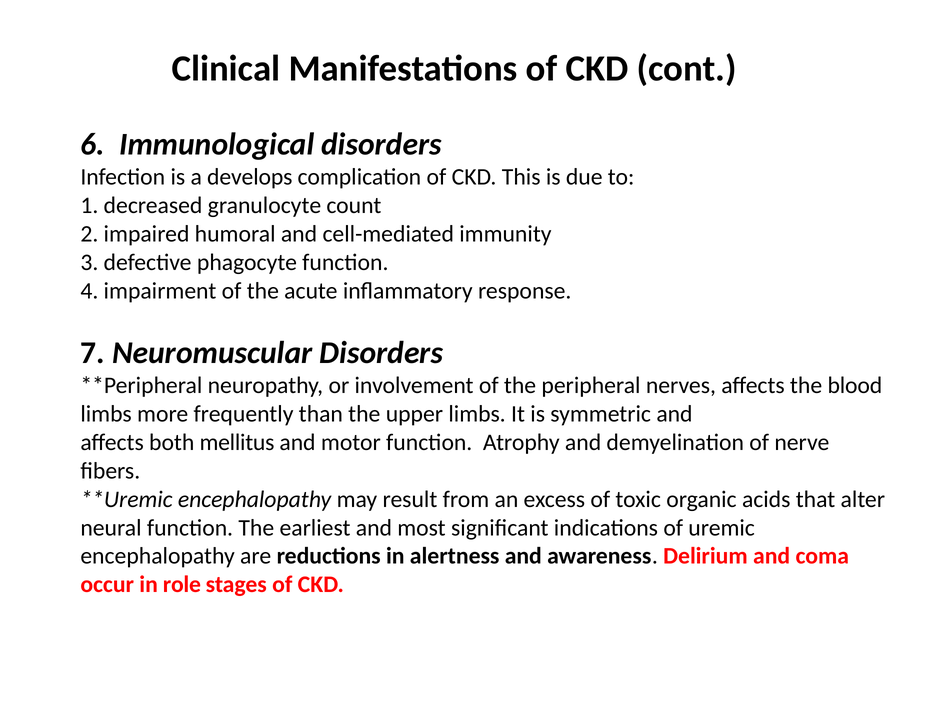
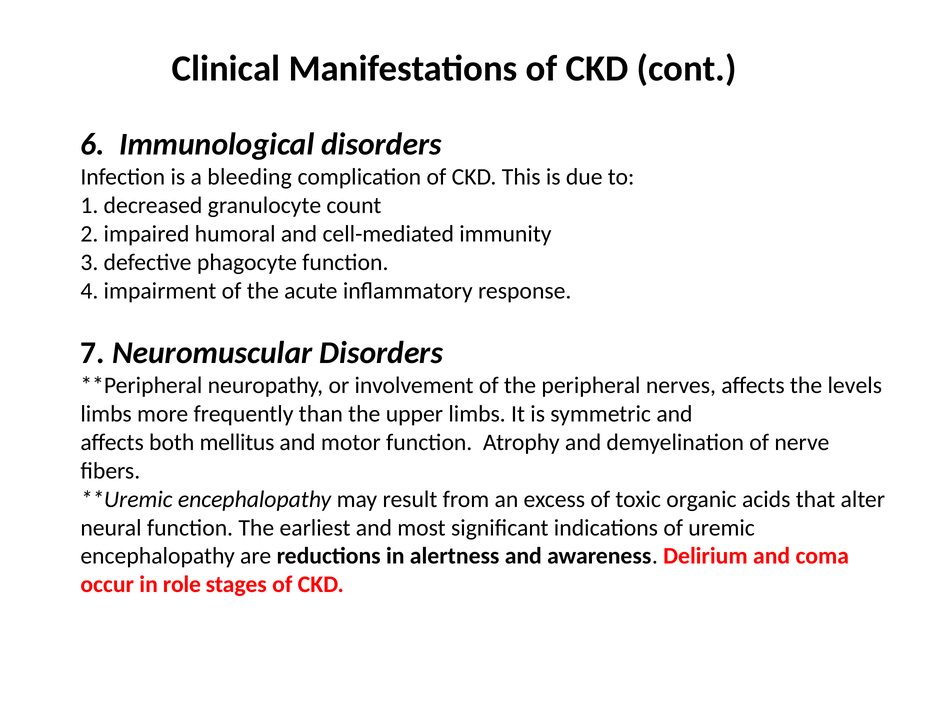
develops: develops -> bleeding
blood: blood -> levels
